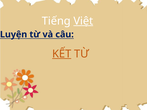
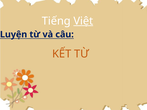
KẾT underline: present -> none
